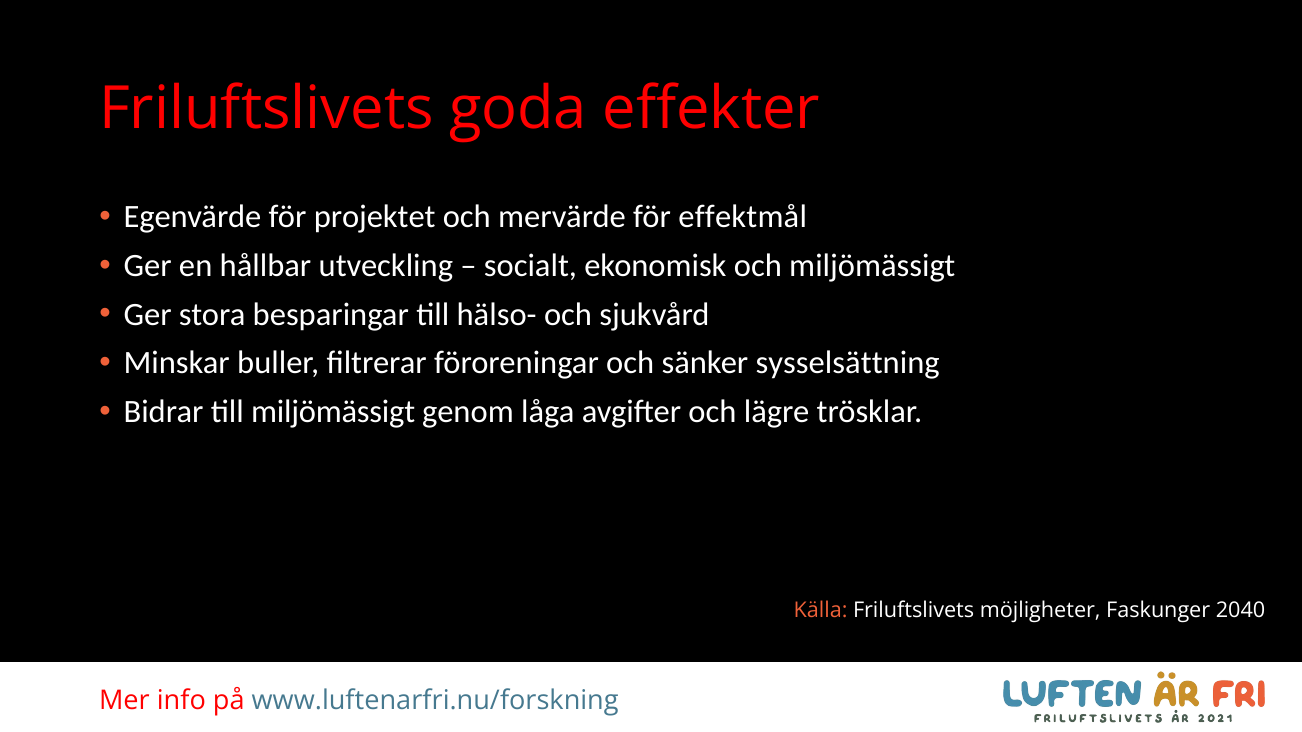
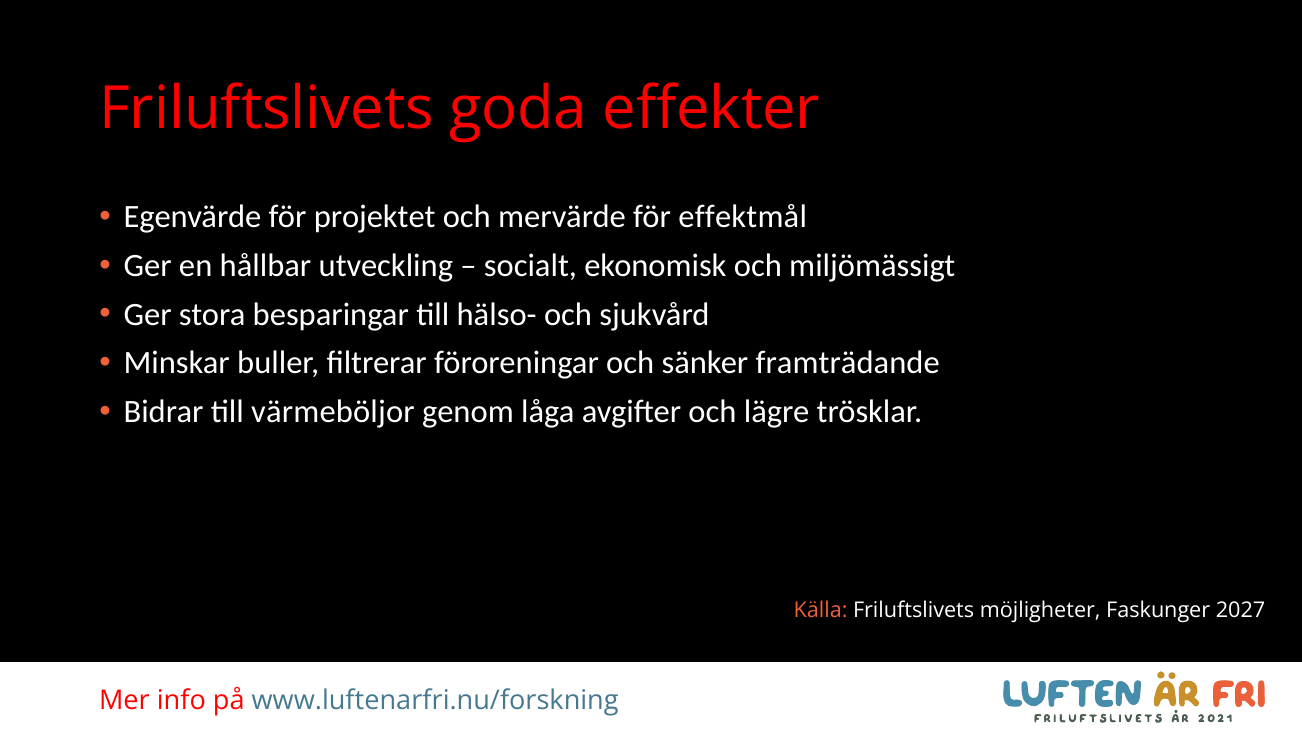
sysselsättning: sysselsättning -> framträdande
till miljömässigt: miljömässigt -> värmeböljor
2040: 2040 -> 2027
